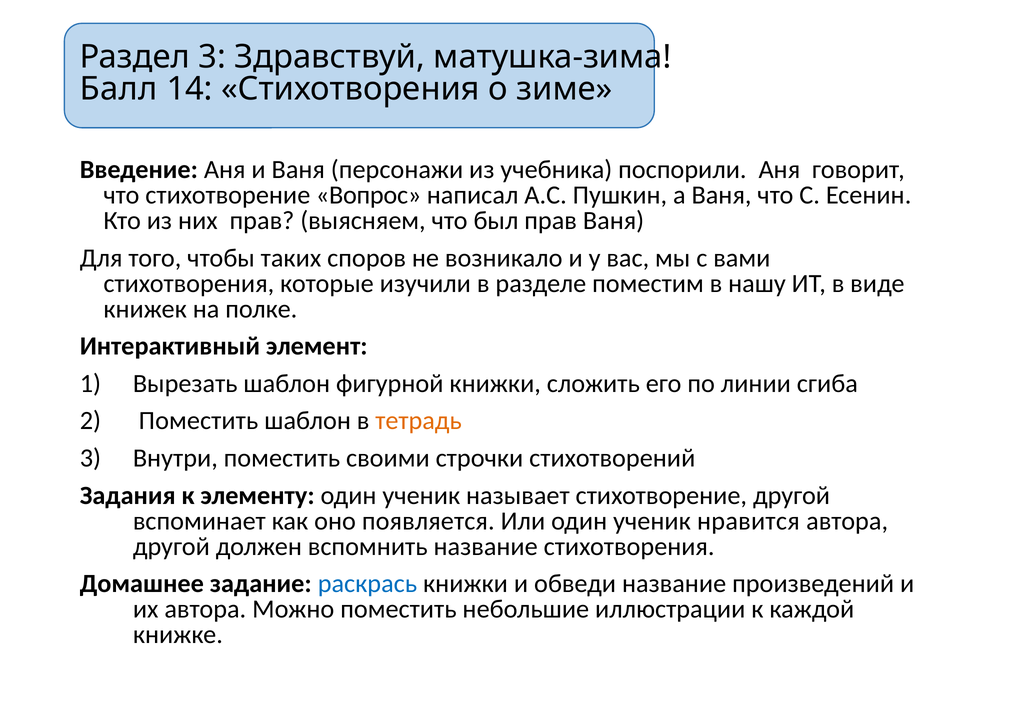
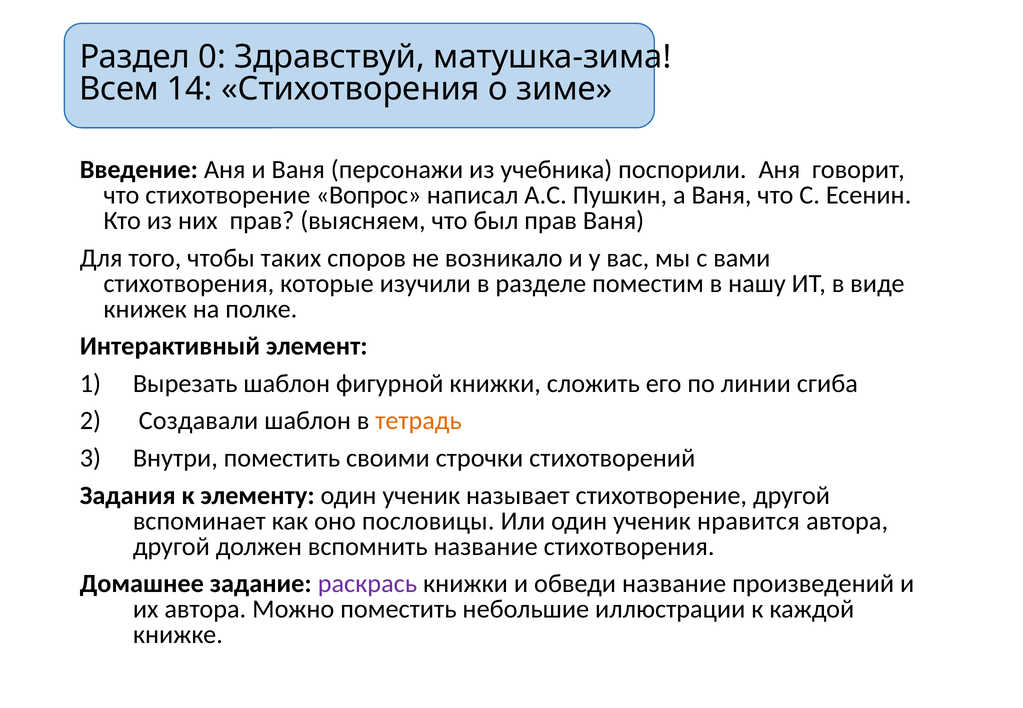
Раздел 3: 3 -> 0
Балл: Балл -> Всем
Поместить at (199, 421): Поместить -> Создавали
появляется: появляется -> пословицы
раскрась colour: blue -> purple
